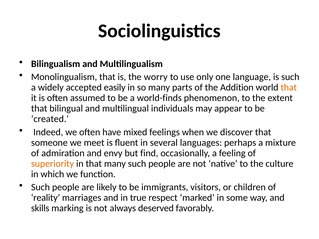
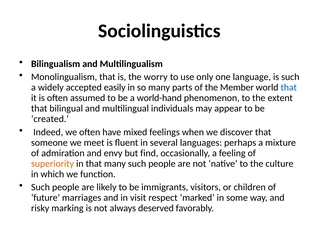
Addition: Addition -> Member
that at (289, 88) colour: orange -> blue
world-finds: world-finds -> world-hand
reality: reality -> future
true: true -> visit
skills: skills -> risky
